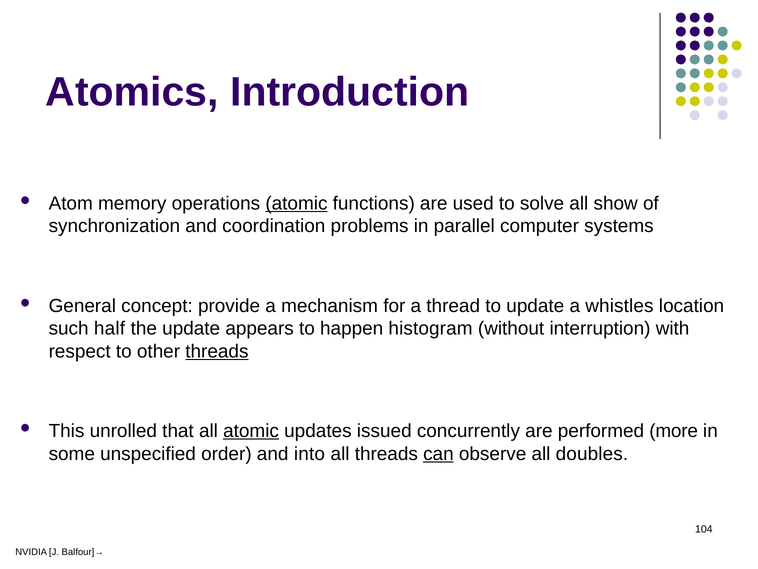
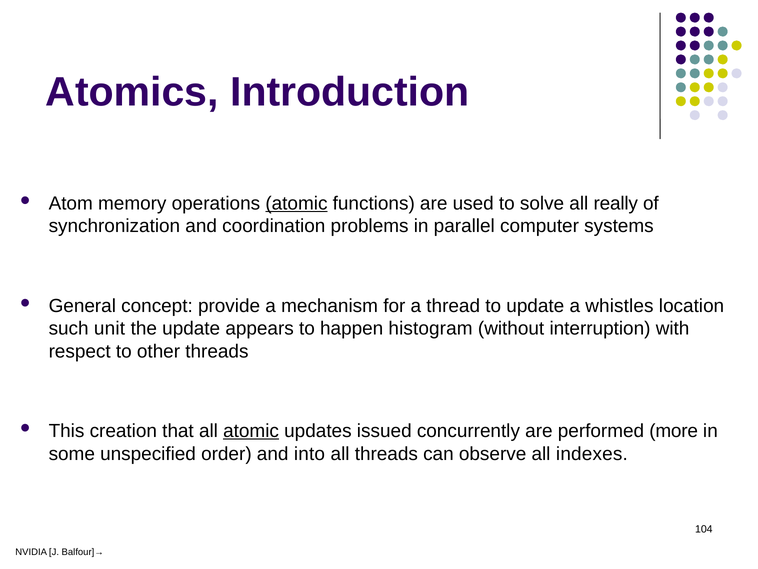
show: show -> really
half: half -> unit
threads at (217, 351) underline: present -> none
unrolled: unrolled -> creation
can underline: present -> none
doubles: doubles -> indexes
